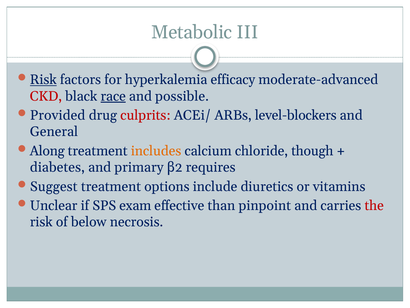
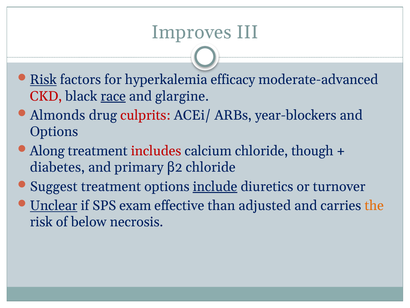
Metabolic: Metabolic -> Improves
possible: possible -> glargine
Provided: Provided -> Almonds
level-blockers: level-blockers -> year-blockers
General at (54, 132): General -> Options
includes colour: orange -> red
β2 requires: requires -> chloride
include underline: none -> present
vitamins: vitamins -> turnover
Unclear underline: none -> present
pinpoint: pinpoint -> adjusted
the colour: red -> orange
